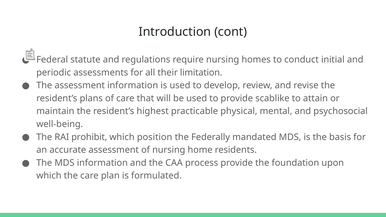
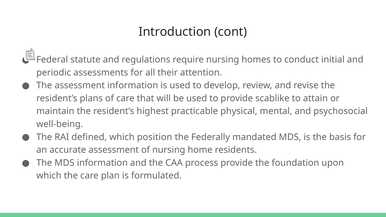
limitation: limitation -> attention
prohibit: prohibit -> defined
